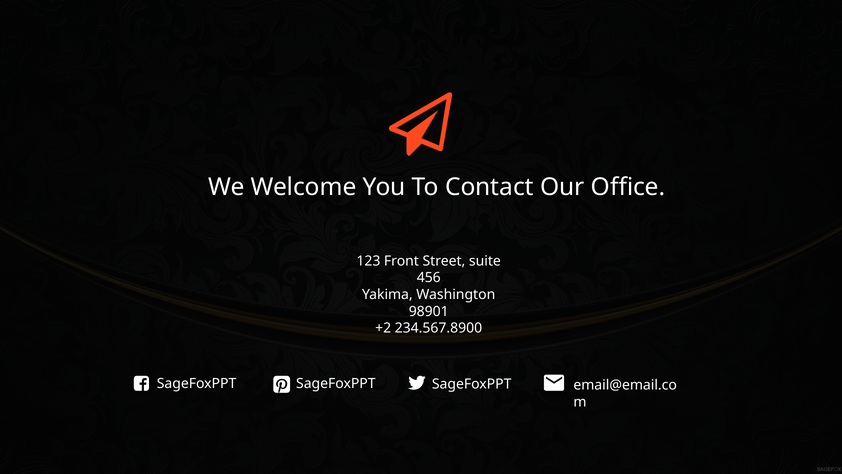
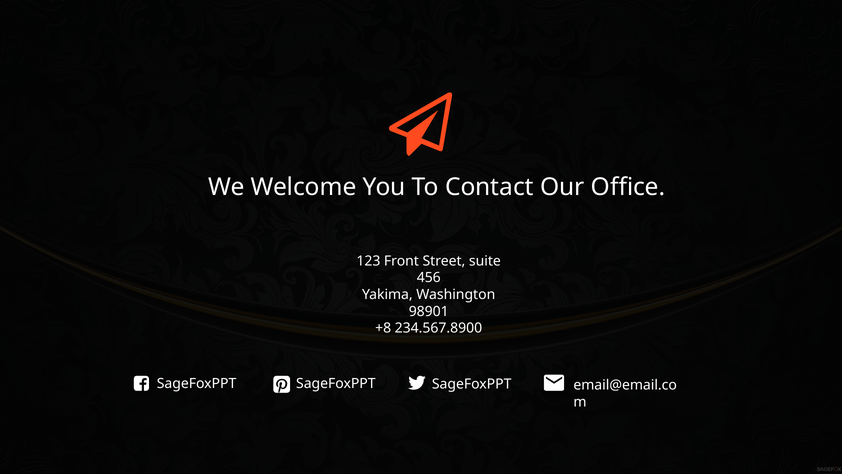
+2: +2 -> +8
